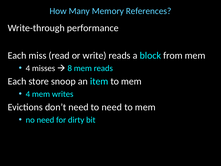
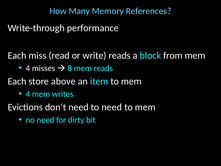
snoop: snoop -> above
